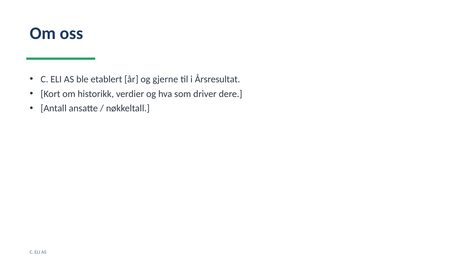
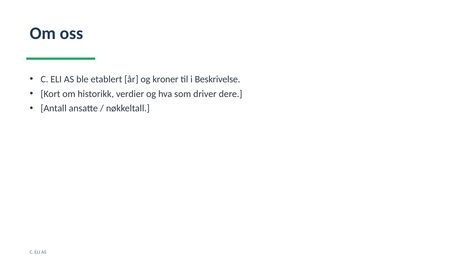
gjerne: gjerne -> kroner
Årsresultat: Årsresultat -> Beskrivelse
